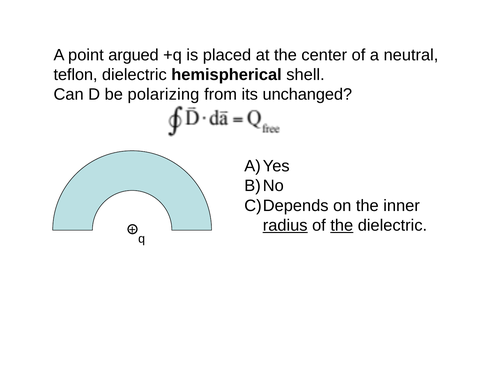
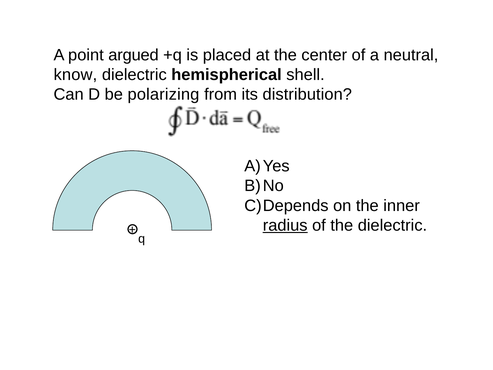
teflon: teflon -> know
unchanged: unchanged -> distribution
the at (342, 225) underline: present -> none
